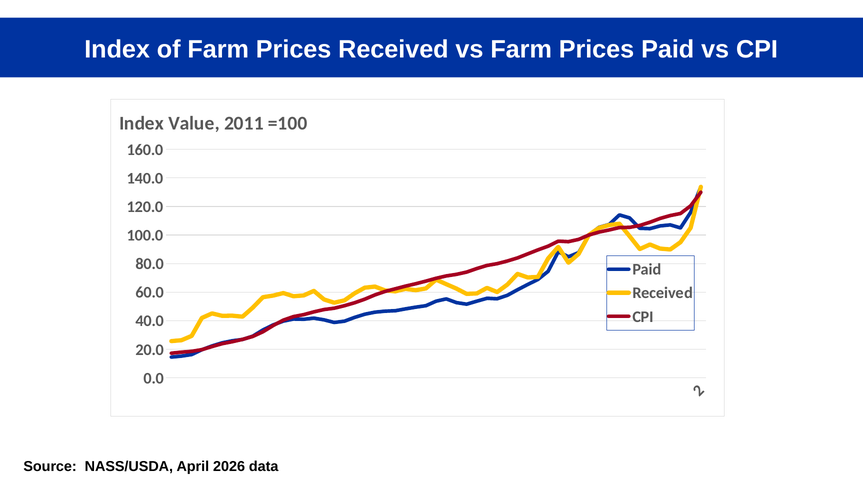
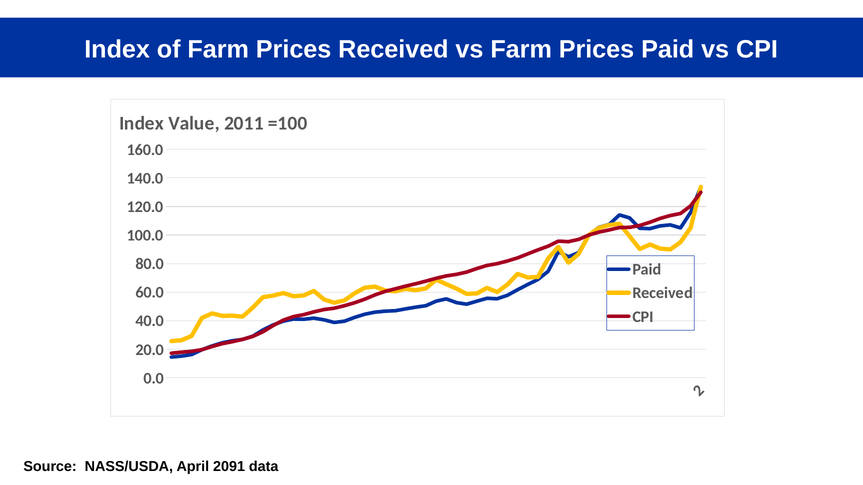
2026: 2026 -> 2091
